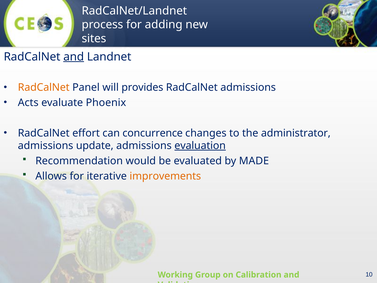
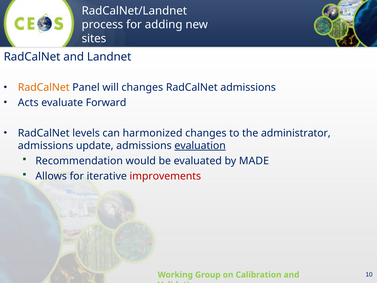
and at (74, 57) underline: present -> none
will provides: provides -> changes
Phoenix: Phoenix -> Forward
effort: effort -> levels
concurrence: concurrence -> harmonized
improvements colour: orange -> red
